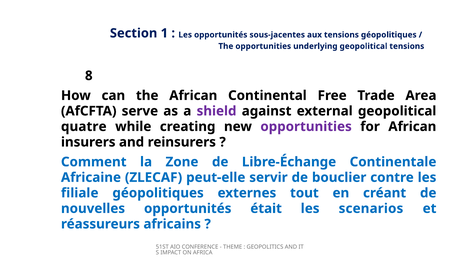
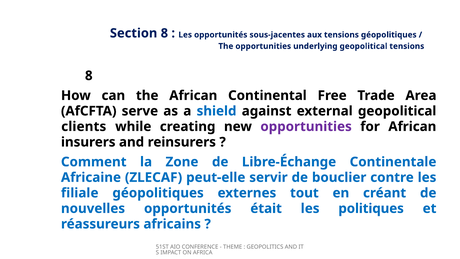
Section 1: 1 -> 8
shield colour: purple -> blue
quatre: quatre -> clients
scenarios: scenarios -> politiques
